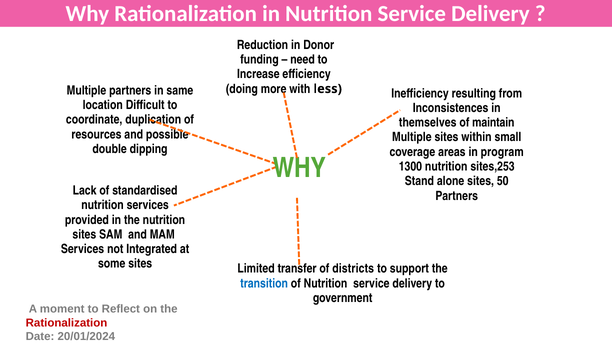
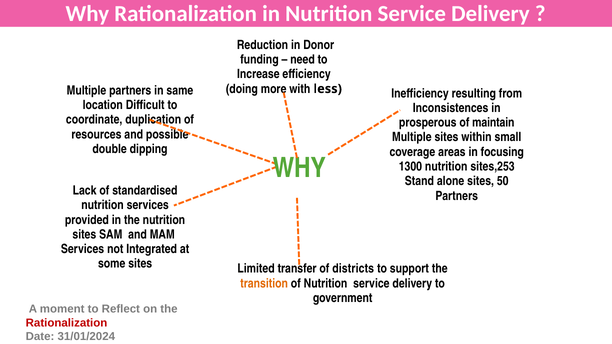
themselves: themselves -> prosperous
program: program -> focusing
transition colour: blue -> orange
20/01/2024: 20/01/2024 -> 31/01/2024
